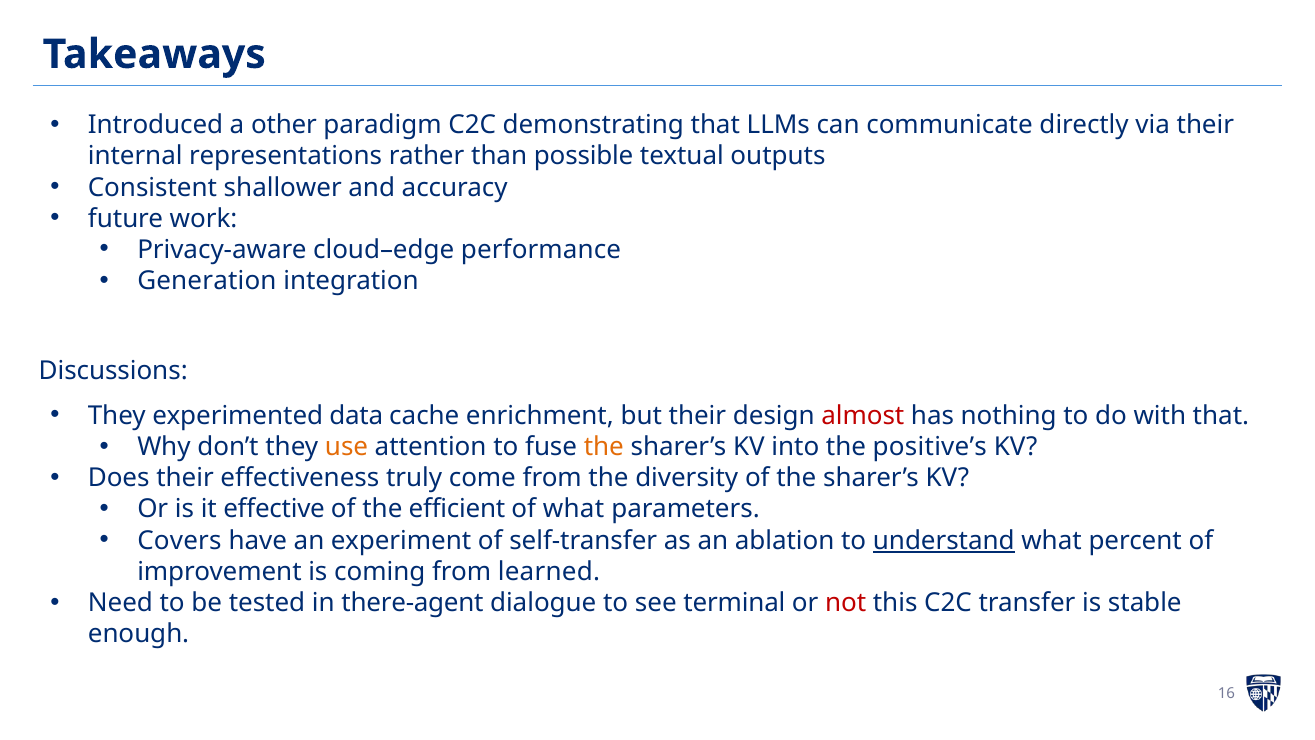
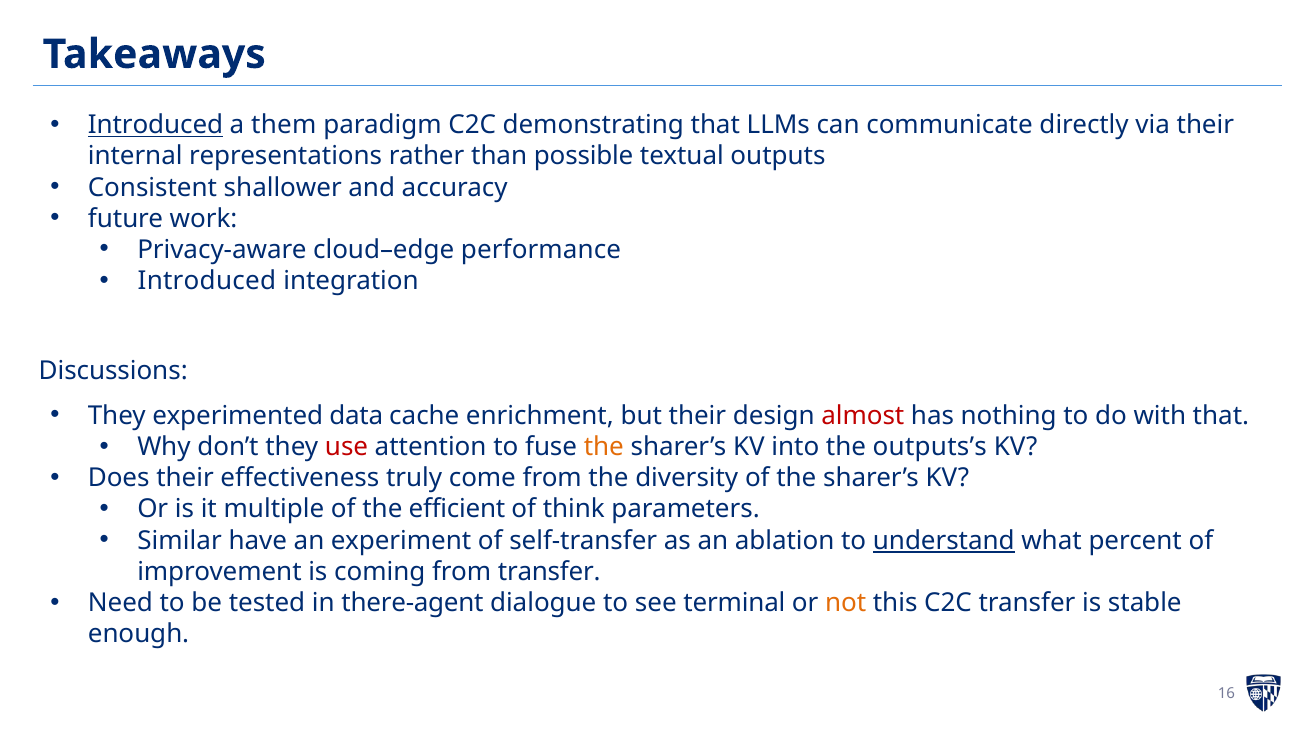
Introduced at (156, 125) underline: none -> present
other: other -> them
Generation at (207, 281): Generation -> Introduced
use colour: orange -> red
positive’s: positive’s -> outputs’s
effective: effective -> multiple
of what: what -> think
Covers: Covers -> Similar
from learned: learned -> transfer
not colour: red -> orange
